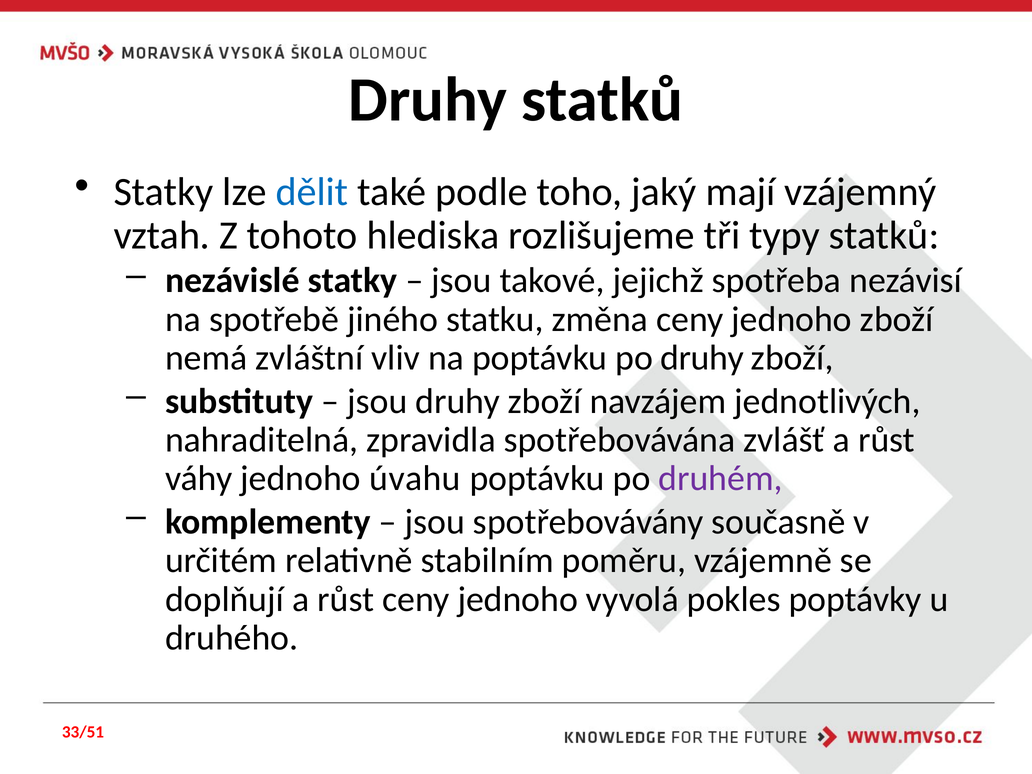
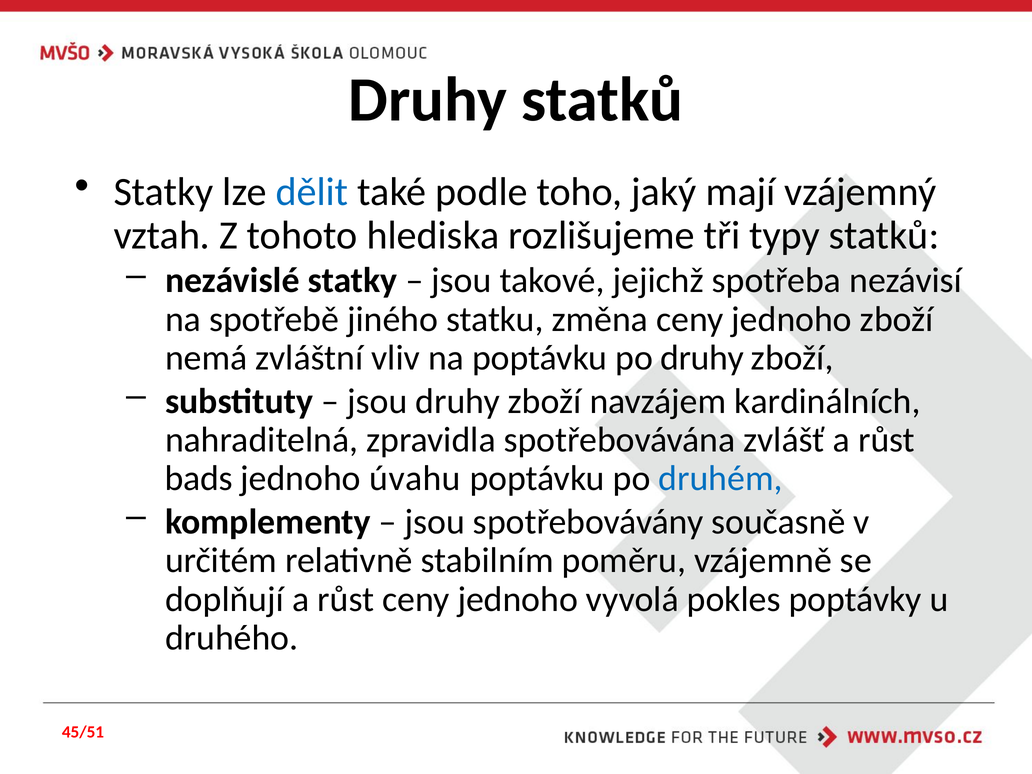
jednotlivých: jednotlivých -> kardinálních
váhy: váhy -> bads
druhém colour: purple -> blue
33/51: 33/51 -> 45/51
